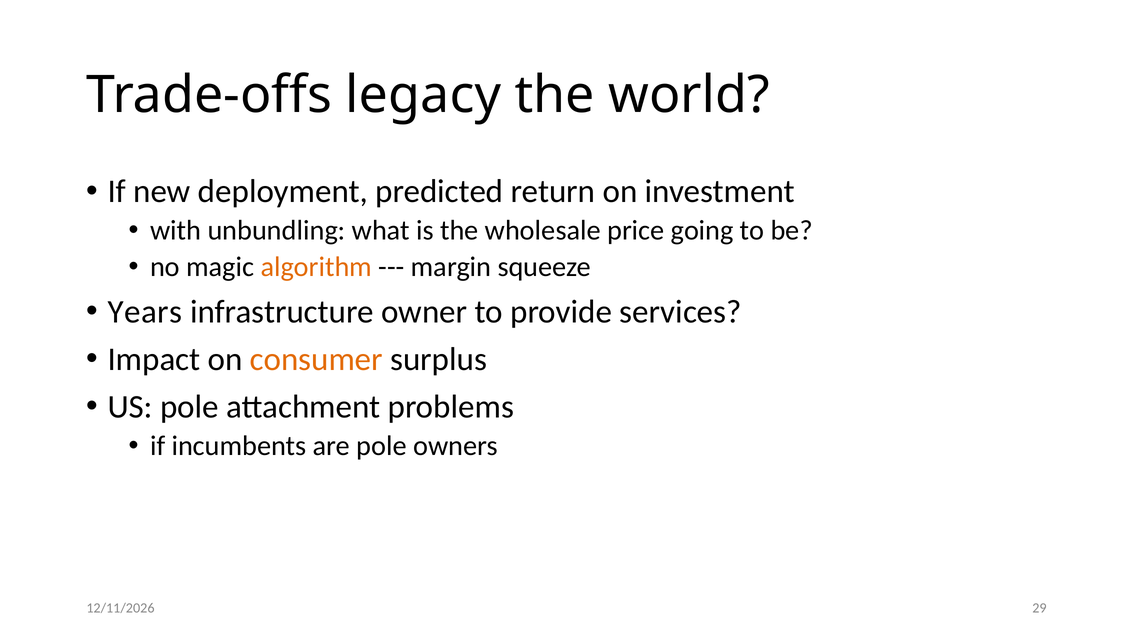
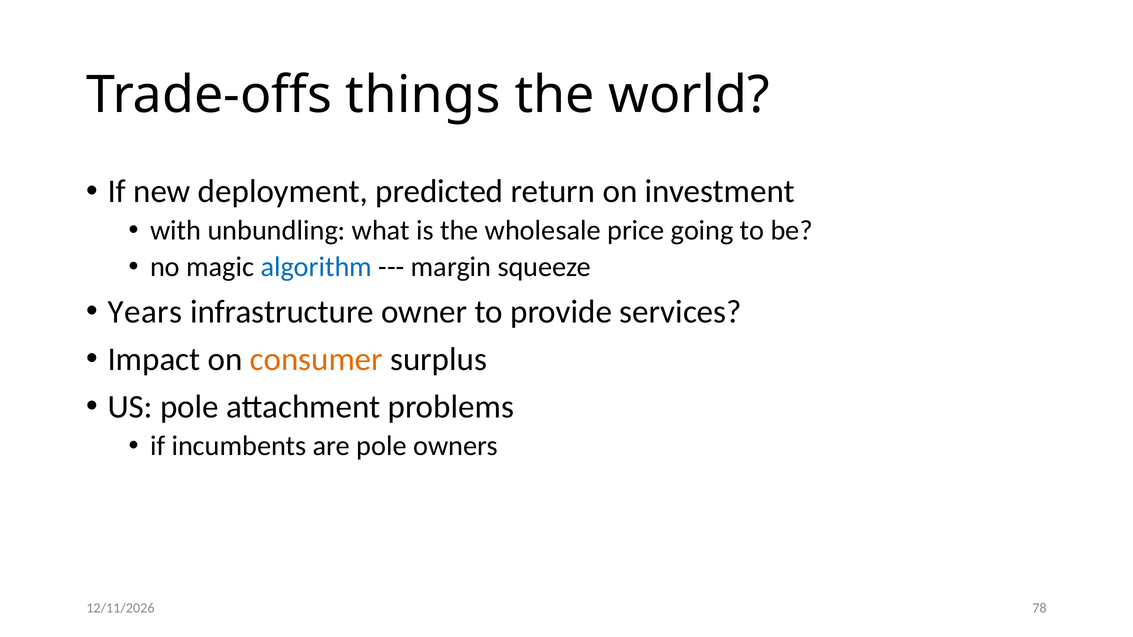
legacy: legacy -> things
algorithm colour: orange -> blue
29: 29 -> 78
